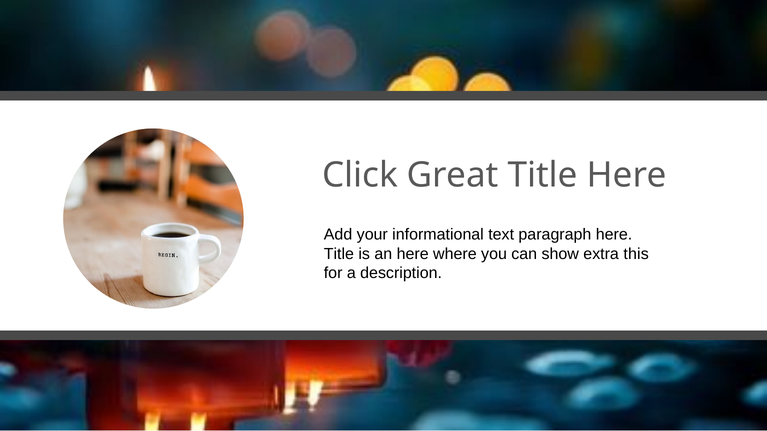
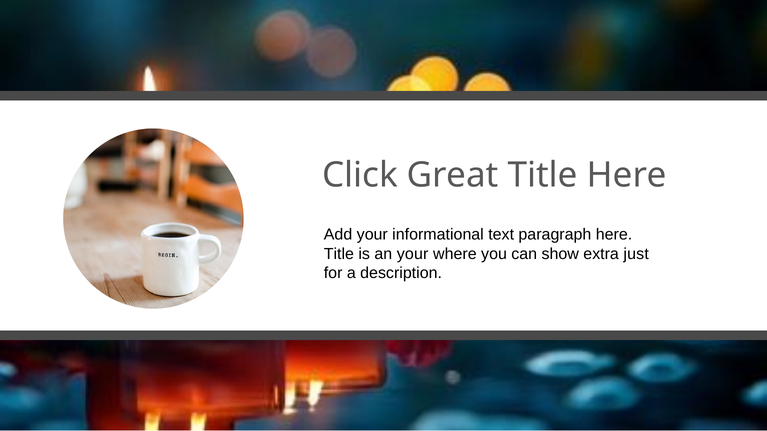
an here: here -> your
this: this -> just
